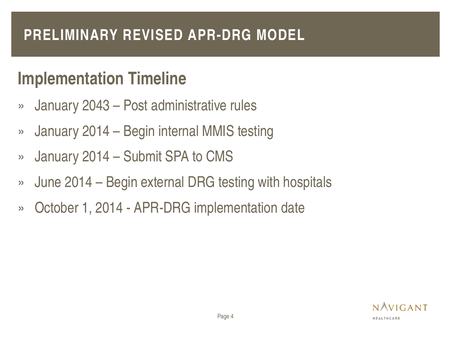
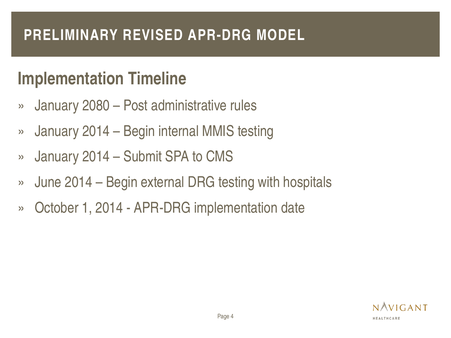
2043: 2043 -> 2080
